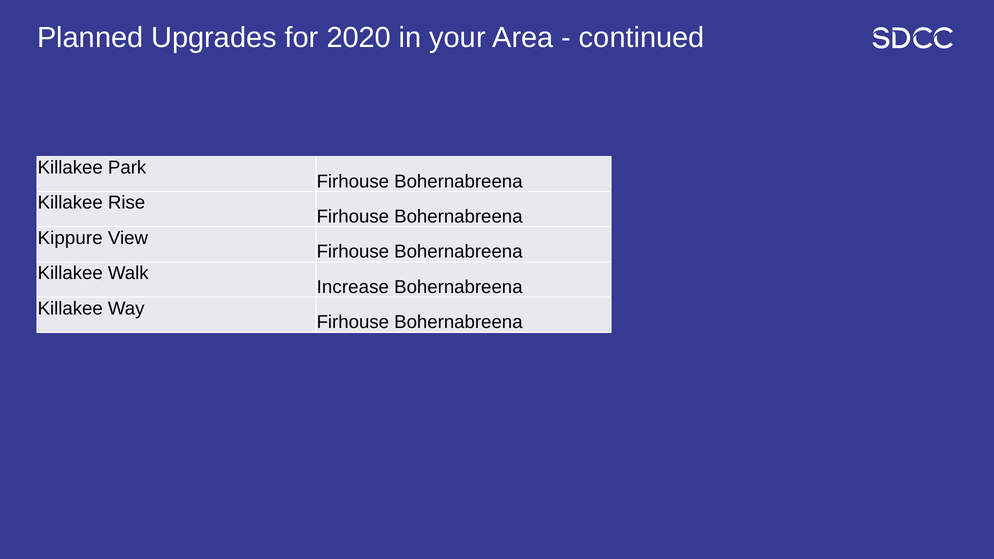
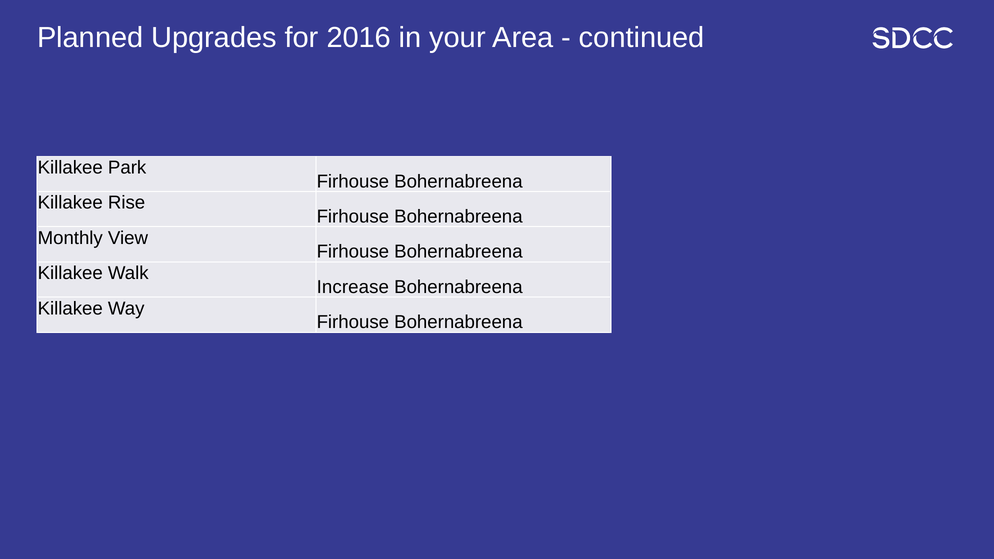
2020: 2020 -> 2016
Kippure: Kippure -> Monthly
